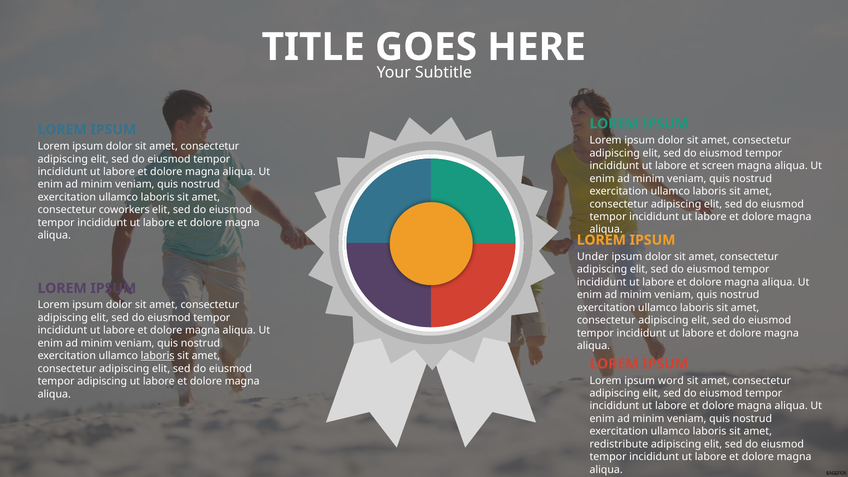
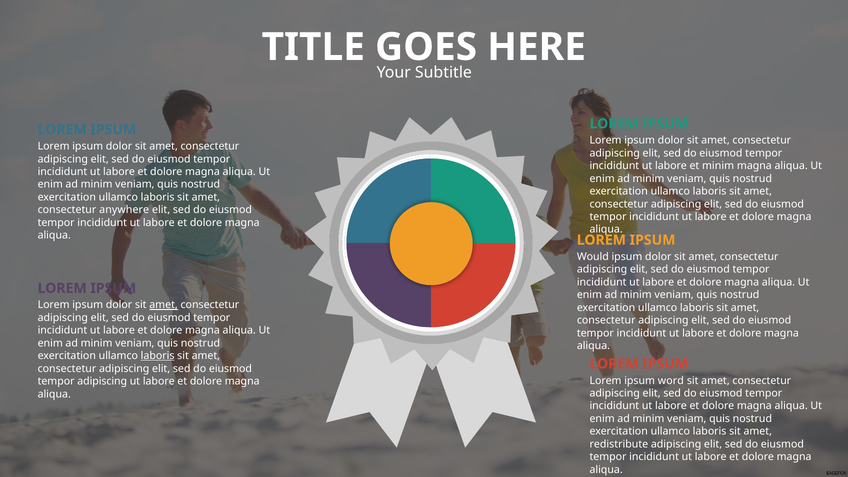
et screen: screen -> minim
coworkers: coworkers -> anywhere
Under: Under -> Would
amet at (164, 305) underline: none -> present
